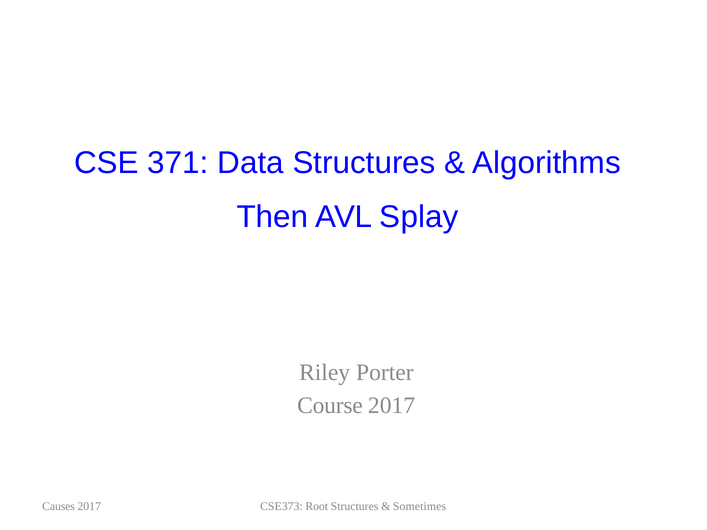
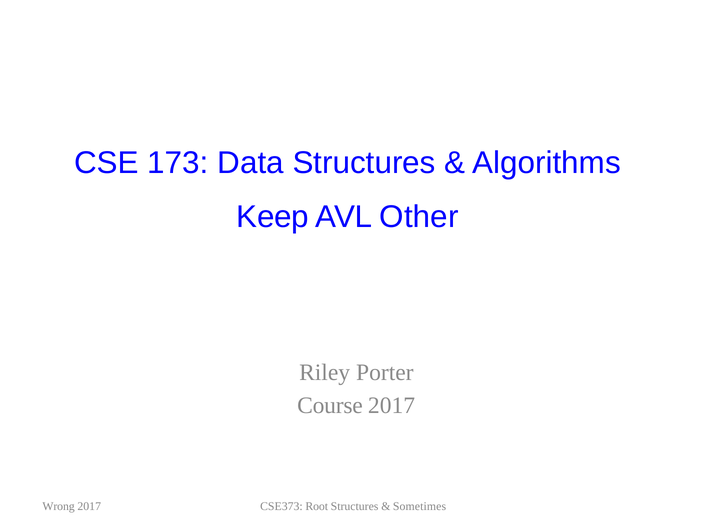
371: 371 -> 173
Then: Then -> Keep
Splay: Splay -> Other
Causes: Causes -> Wrong
